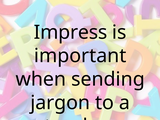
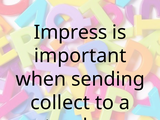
jargon: jargon -> collect
